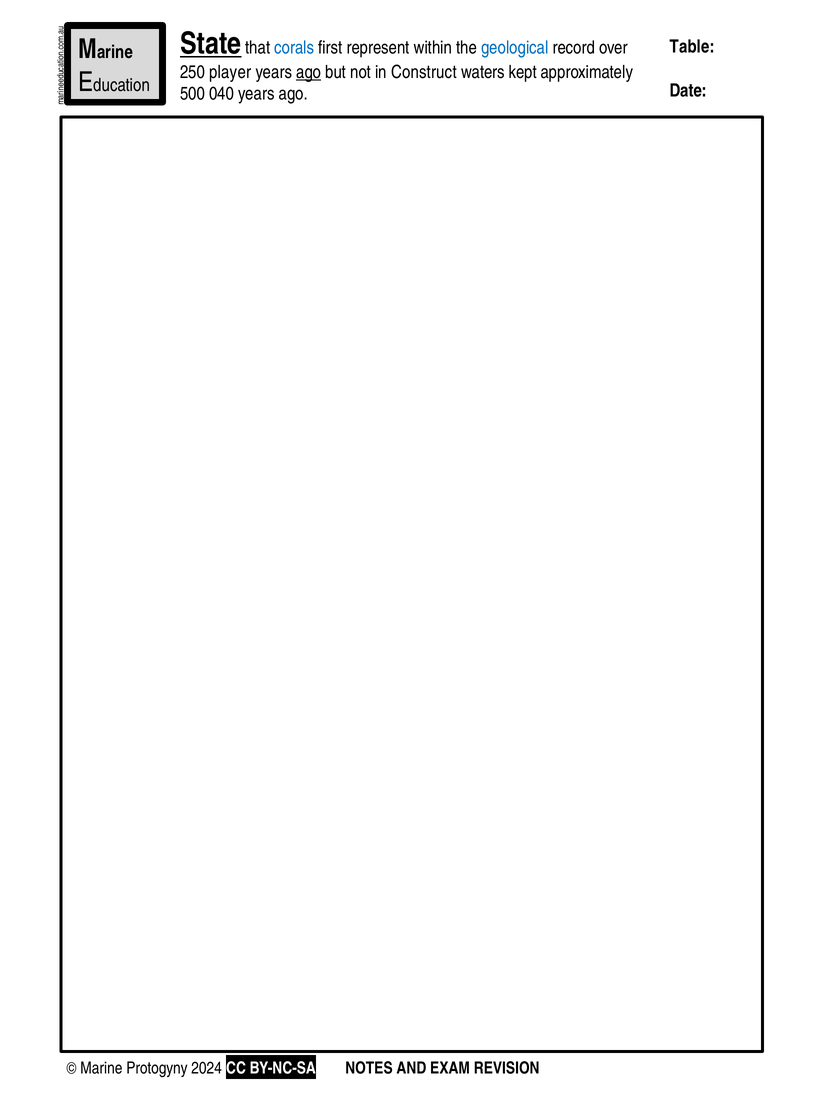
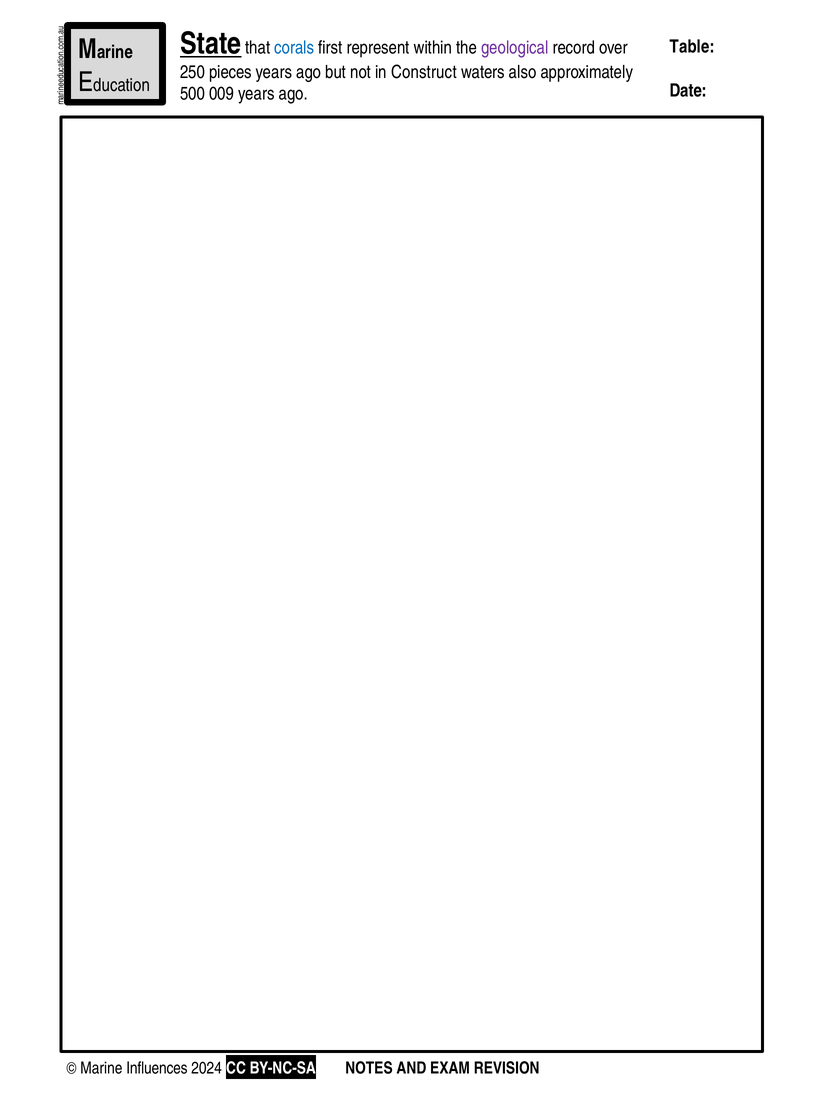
geological colour: blue -> purple
player: player -> pieces
ago at (309, 72) underline: present -> none
kept: kept -> also
040: 040 -> 009
Protogyny: Protogyny -> Influences
